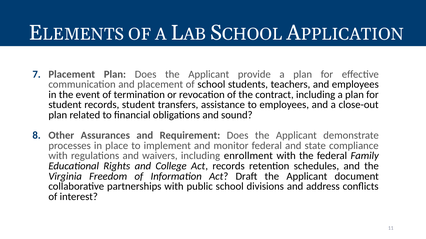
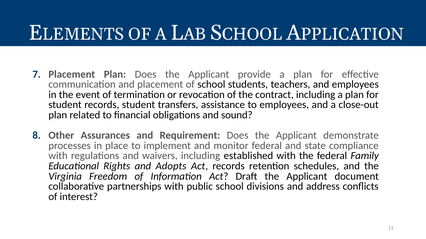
enrollment: enrollment -> established
College: College -> Adopts
